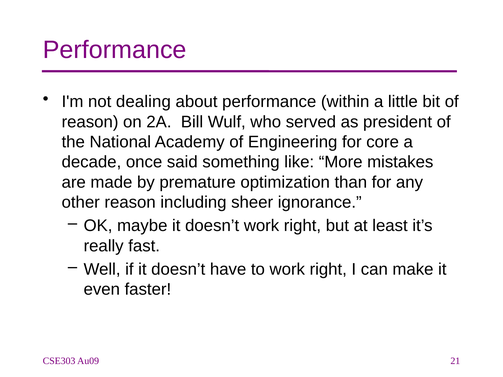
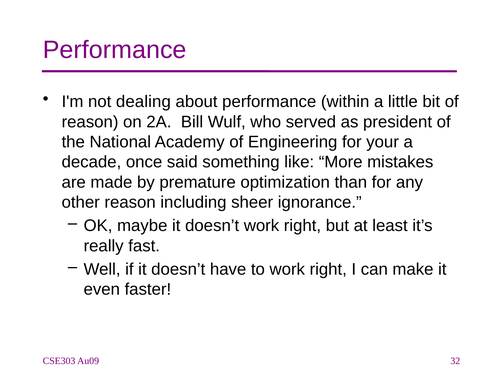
core: core -> your
21: 21 -> 32
